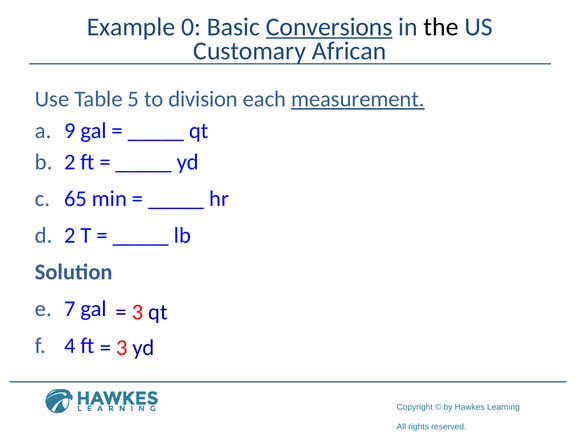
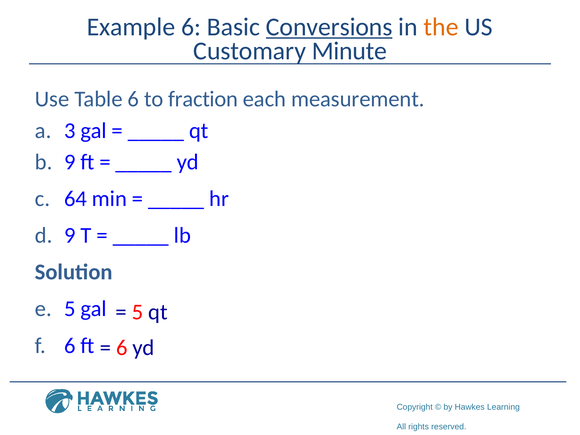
Example 0: 0 -> 6
the colour: black -> orange
African: African -> Minute
Table 5: 5 -> 6
division: division -> fraction
measurement underline: present -> none
9: 9 -> 3
2 at (70, 162): 2 -> 9
65: 65 -> 64
2 at (70, 236): 2 -> 9
7 at (70, 309): 7 -> 5
3 at (138, 312): 3 -> 5
4 at (70, 346): 4 -> 6
3 at (122, 348): 3 -> 6
